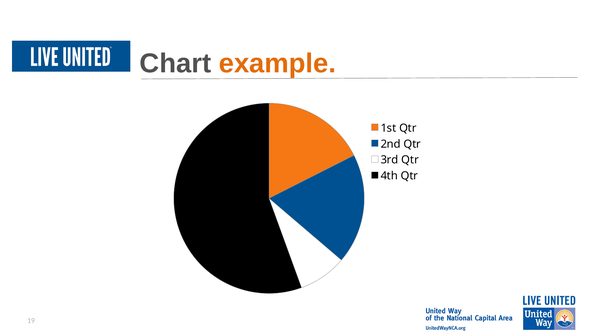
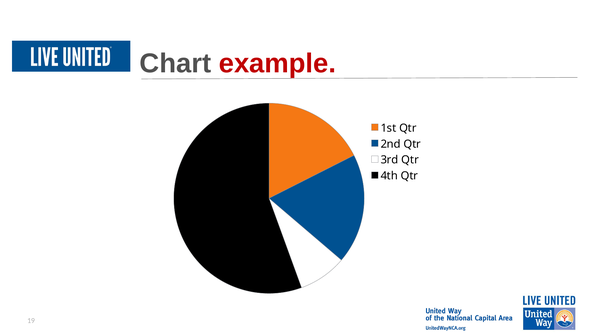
example colour: orange -> red
